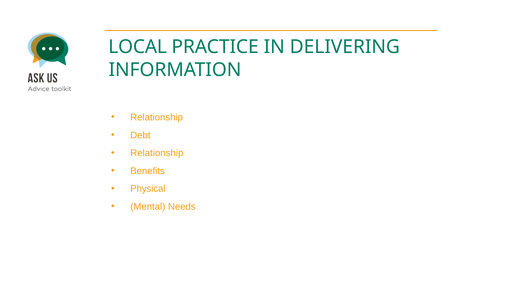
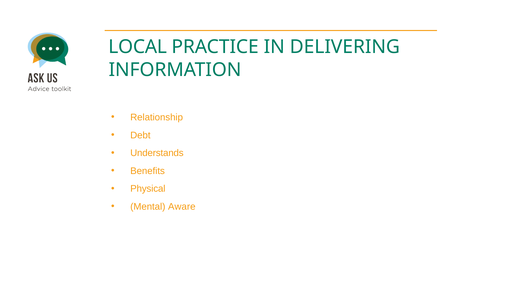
Relationship at (157, 153): Relationship -> Understands
Needs: Needs -> Aware
